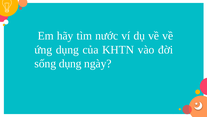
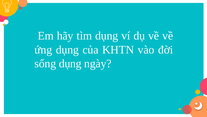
tìm nước: nước -> dụng
